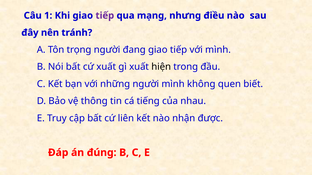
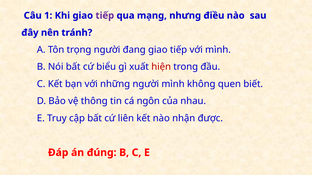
cứ xuất: xuất -> biểu
hiện colour: black -> red
tiếng: tiếng -> ngôn
